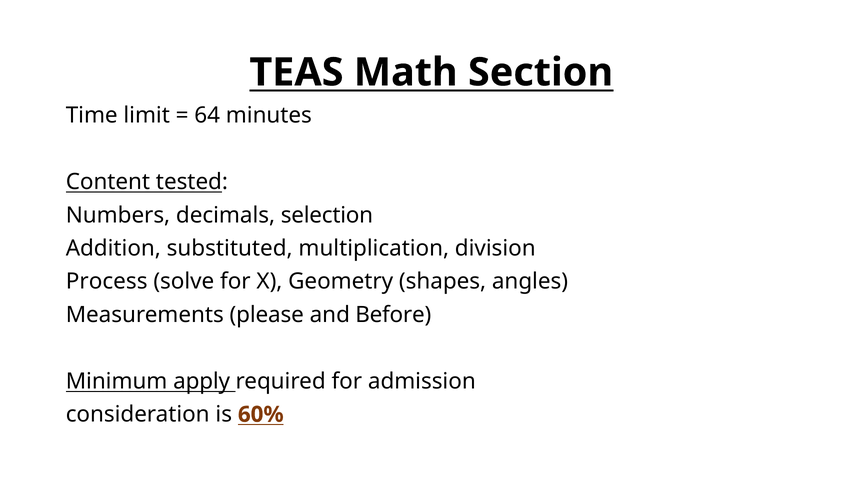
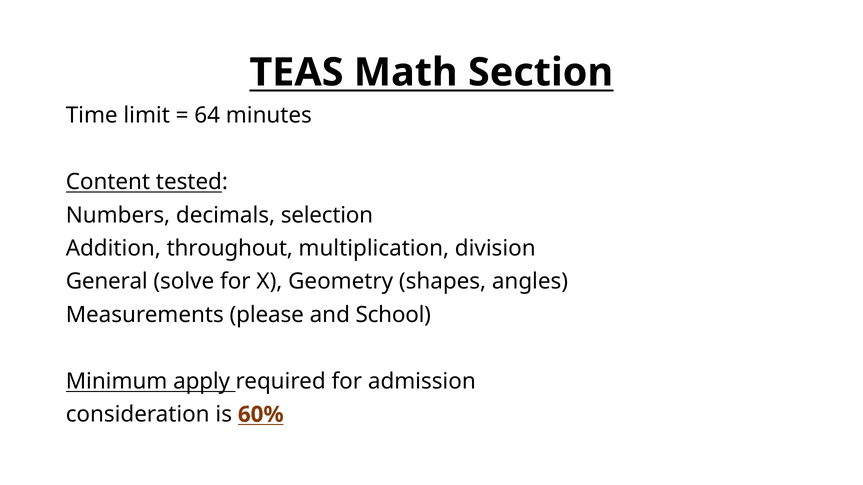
substituted: substituted -> throughout
Process: Process -> General
Before: Before -> School
